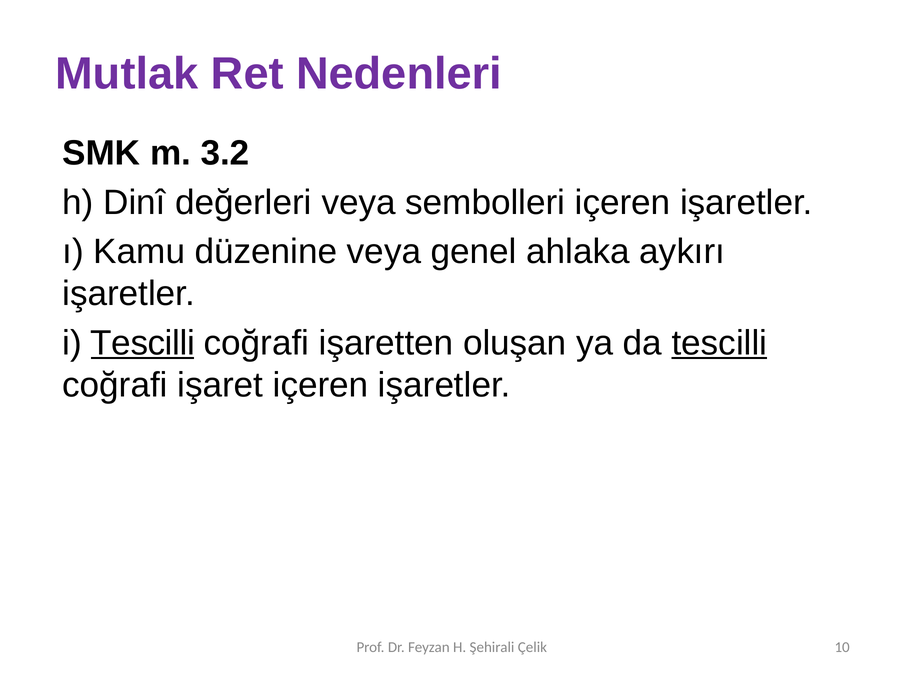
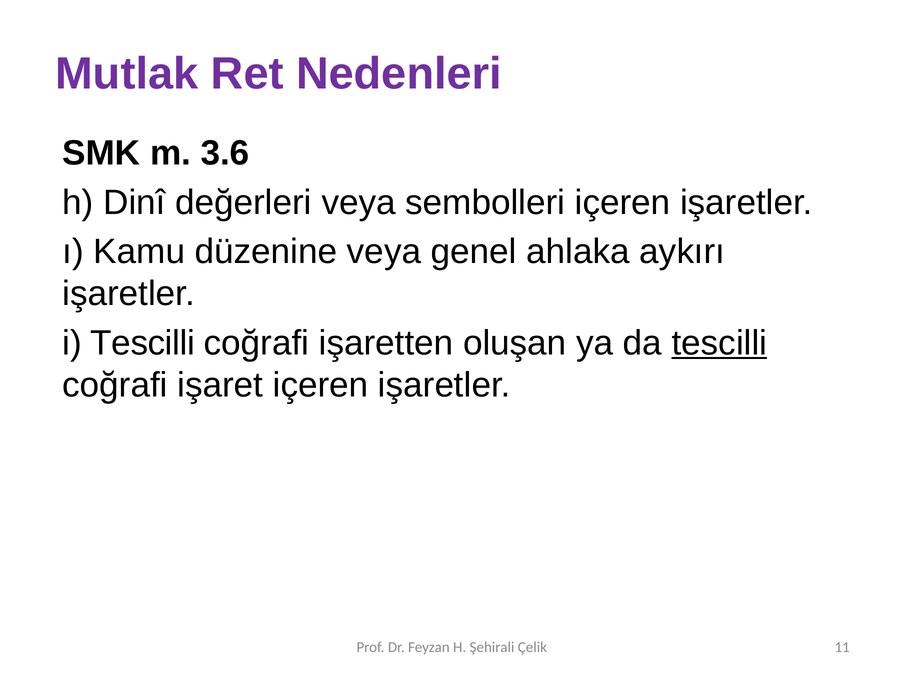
3.2: 3.2 -> 3.6
Tescilli at (143, 343) underline: present -> none
10: 10 -> 11
